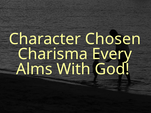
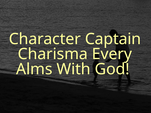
Chosen: Chosen -> Captain
